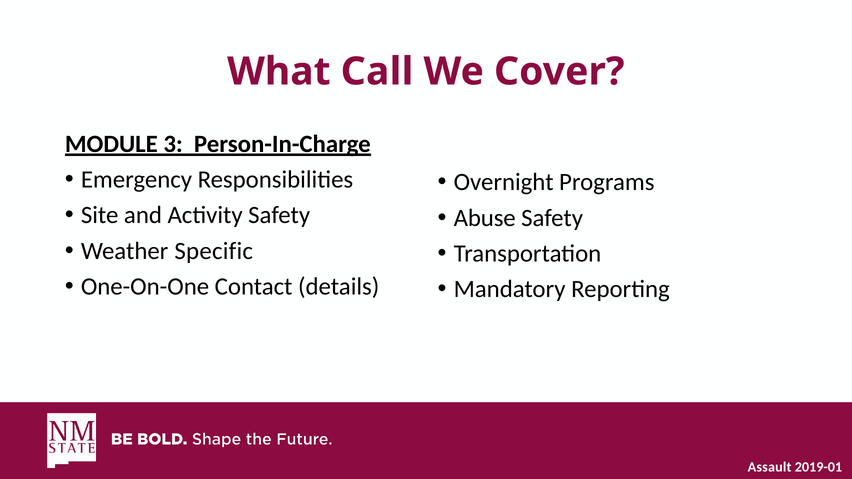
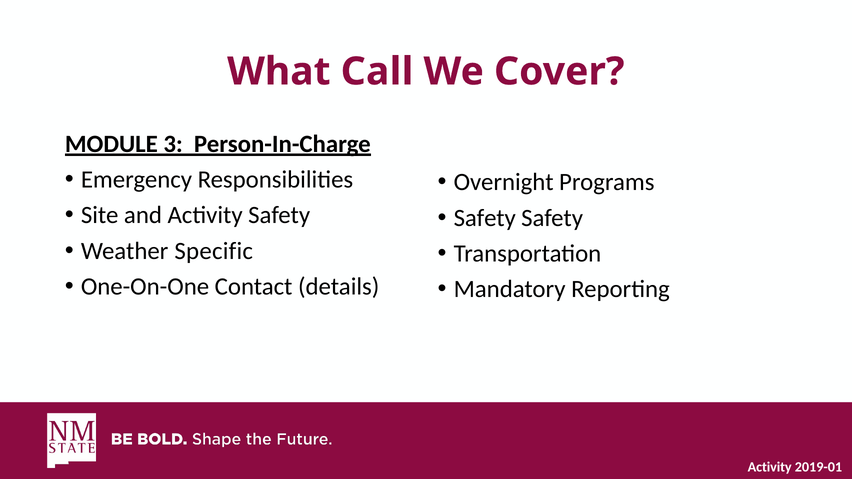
Abuse at (485, 218): Abuse -> Safety
Assault at (770, 467): Assault -> Activity
